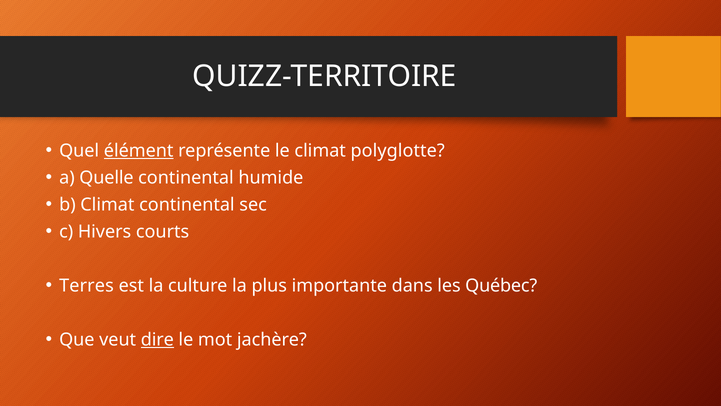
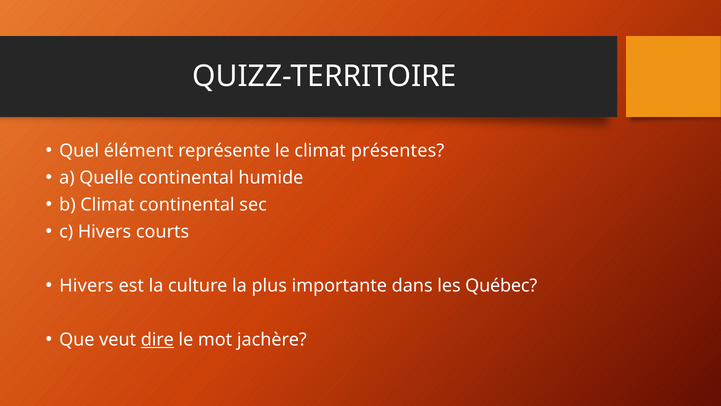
élément underline: present -> none
polyglotte: polyglotte -> présentes
Terres at (86, 285): Terres -> Hivers
